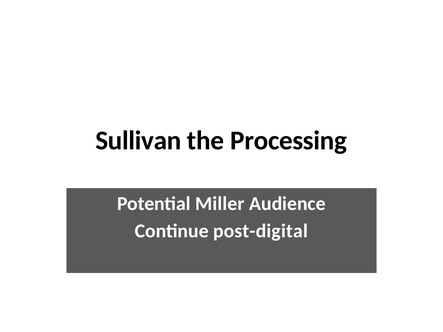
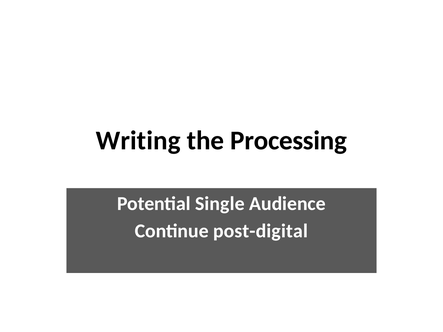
Sullivan: Sullivan -> Writing
Miller: Miller -> Single
